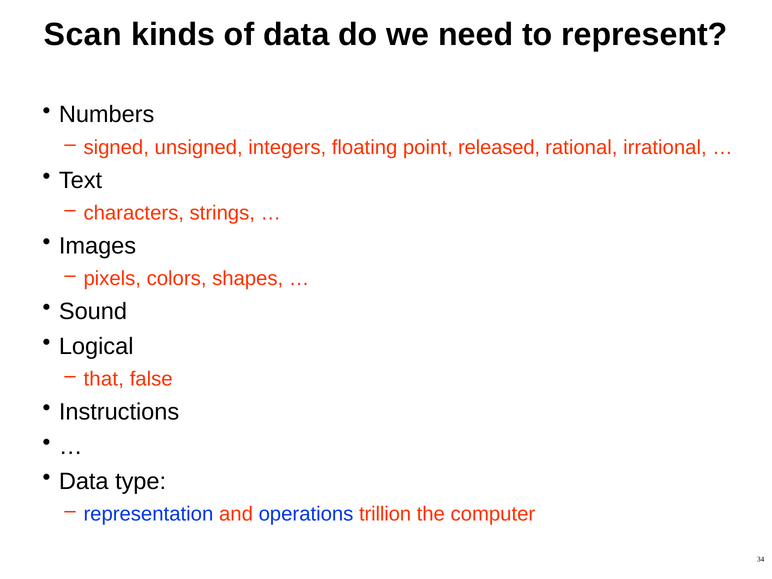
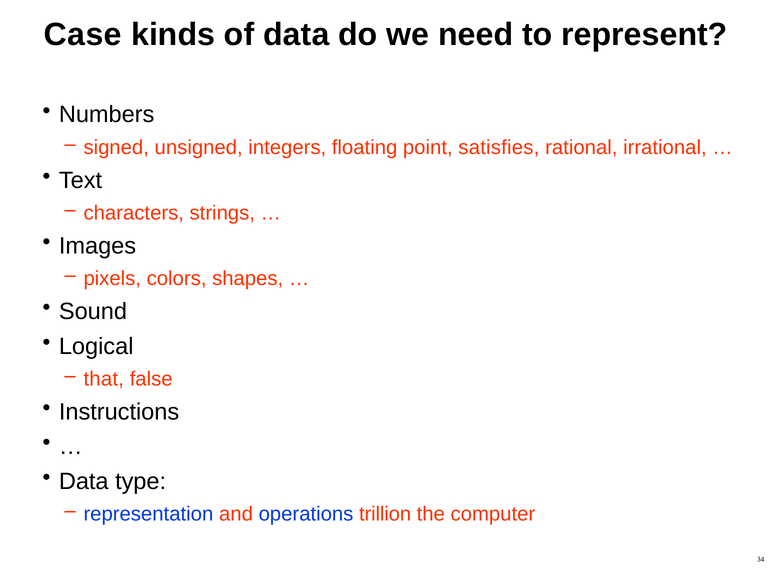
Scan: Scan -> Case
released: released -> satisfies
